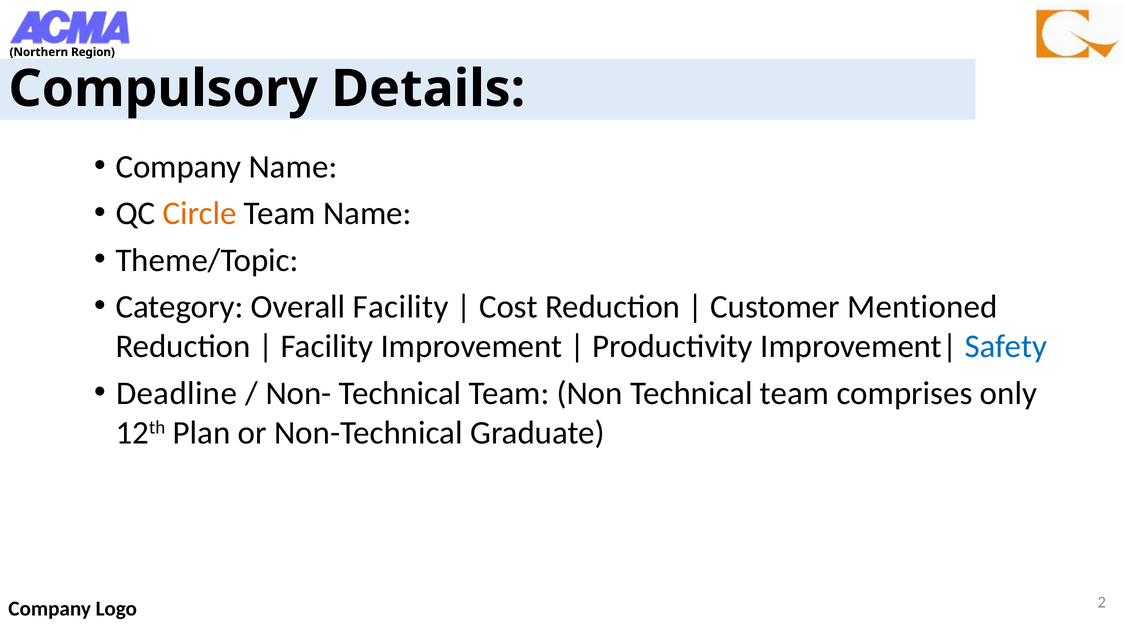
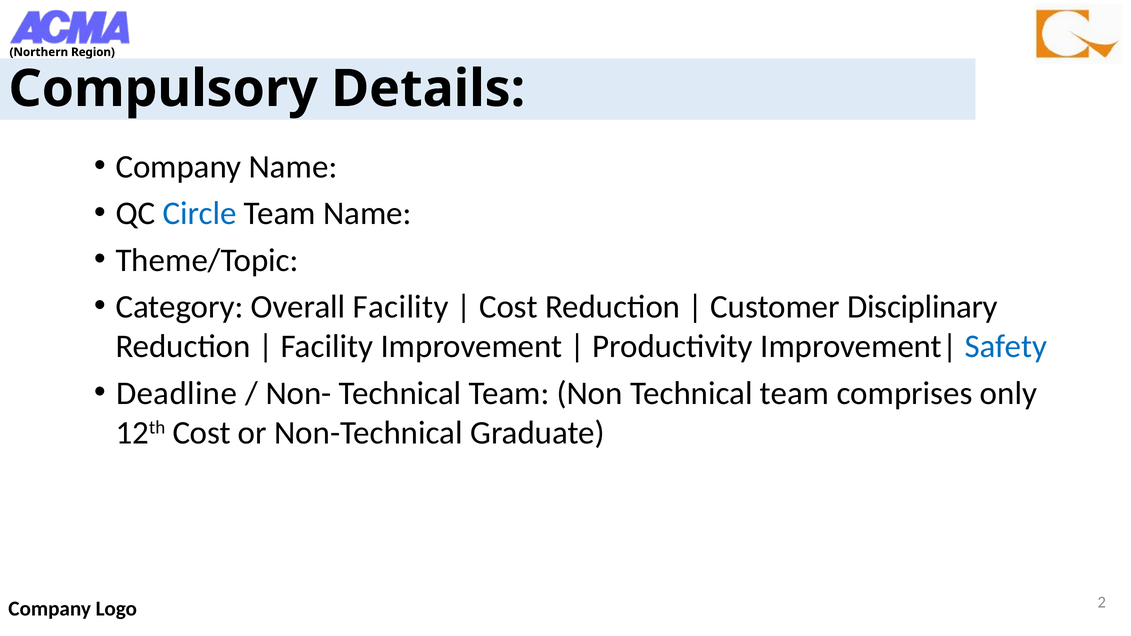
Circle colour: orange -> blue
Mentioned: Mentioned -> Disciplinary
12th Plan: Plan -> Cost
